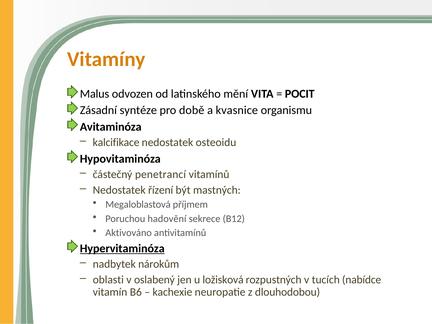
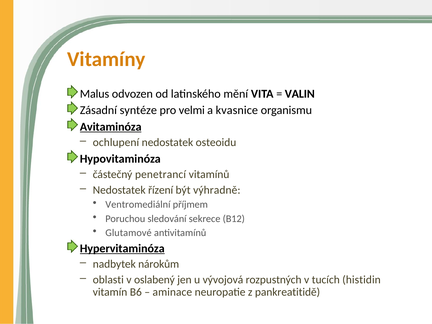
POCIT: POCIT -> VALIN
době: době -> velmi
Avitaminóza underline: none -> present
kalcifikace: kalcifikace -> ochlupení
mastných: mastných -> výhradně
Megaloblastová: Megaloblastová -> Ventromediální
hadovění: hadovění -> sledování
Aktivováno: Aktivováno -> Glutamové
ložisková: ložisková -> vývojová
nabídce: nabídce -> histidin
kachexie: kachexie -> aminace
dlouhodobou: dlouhodobou -> pankreatitidě
